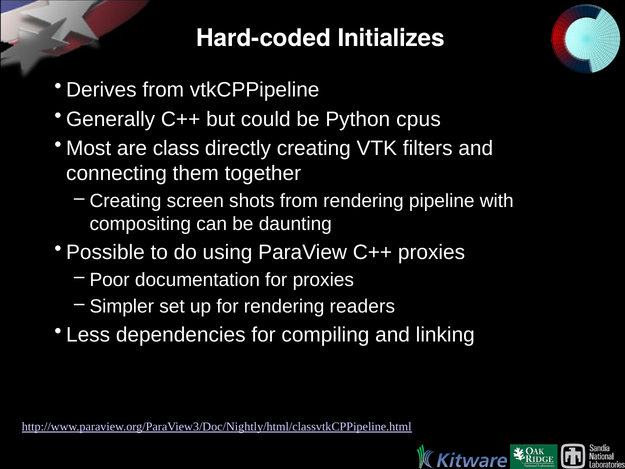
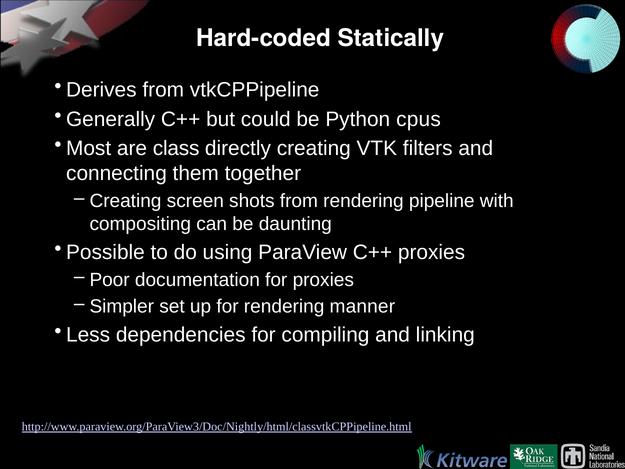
Initializes: Initializes -> Statically
readers: readers -> manner
